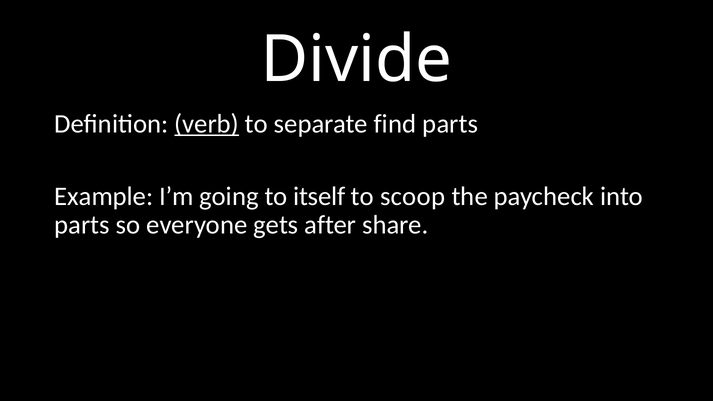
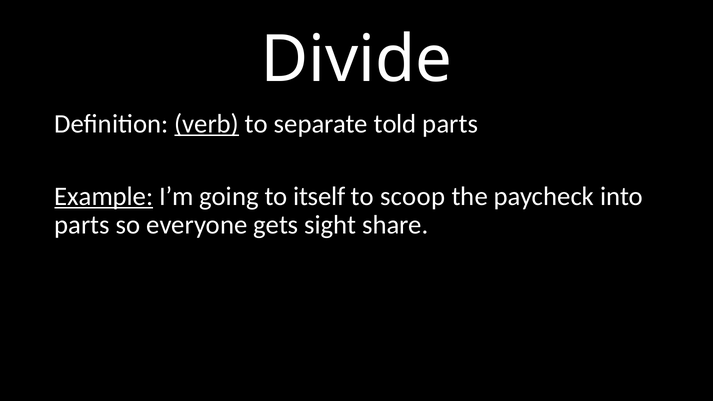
find: find -> told
Example underline: none -> present
after: after -> sight
